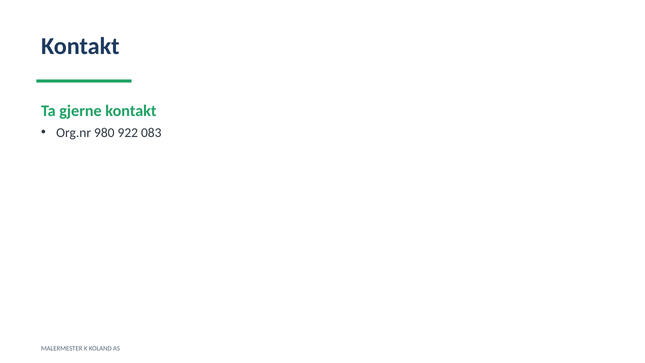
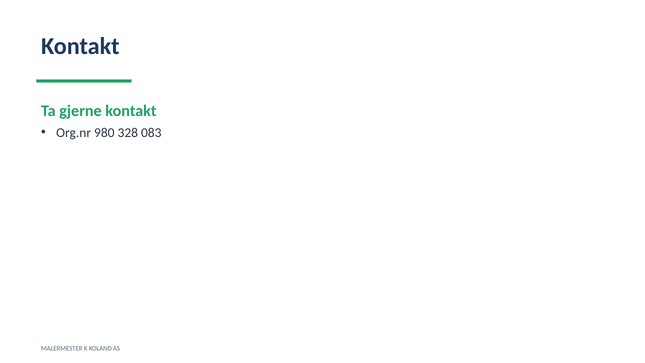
922: 922 -> 328
